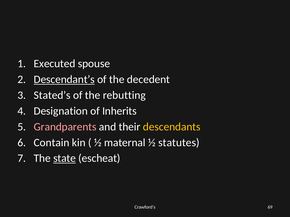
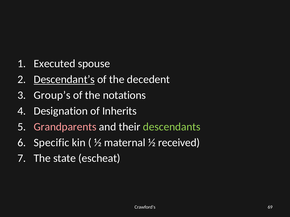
Stated’s: Stated’s -> Group’s
rebutting: rebutting -> notations
descendants colour: yellow -> light green
Contain: Contain -> Specific
statutes: statutes -> received
state underline: present -> none
